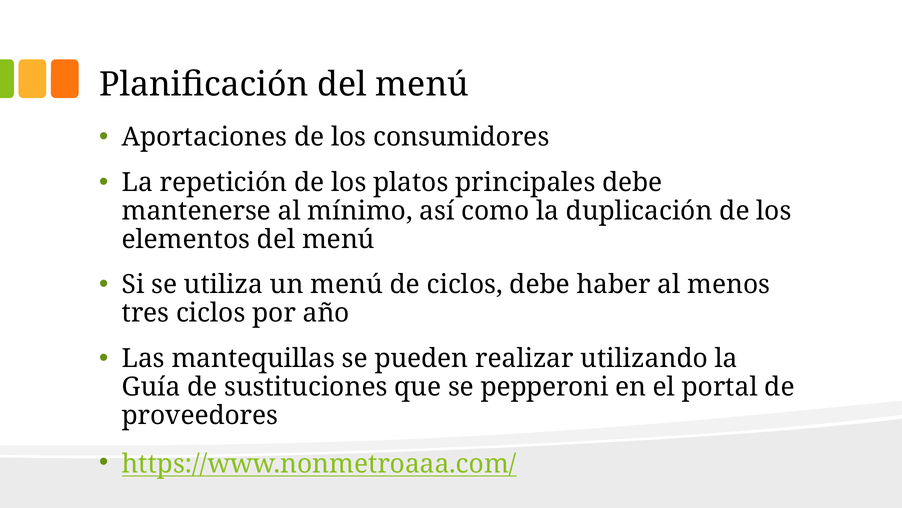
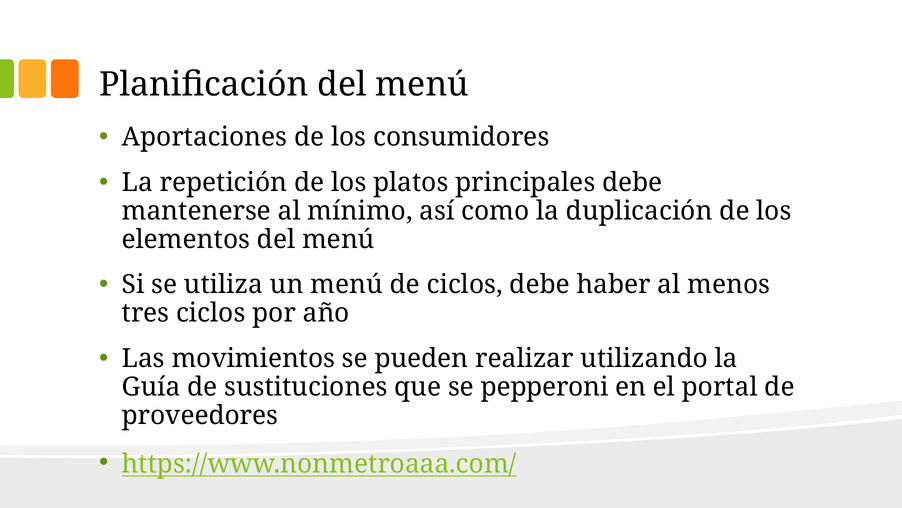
mantequillas: mantequillas -> movimientos
